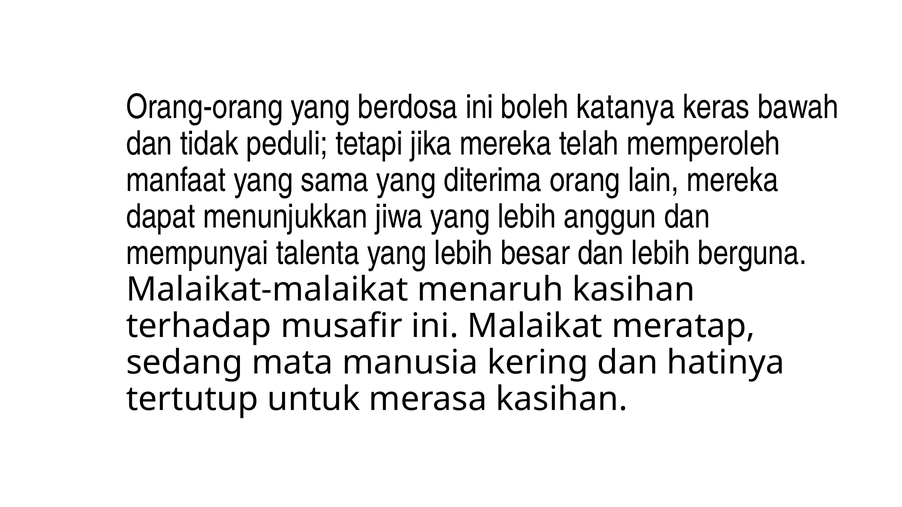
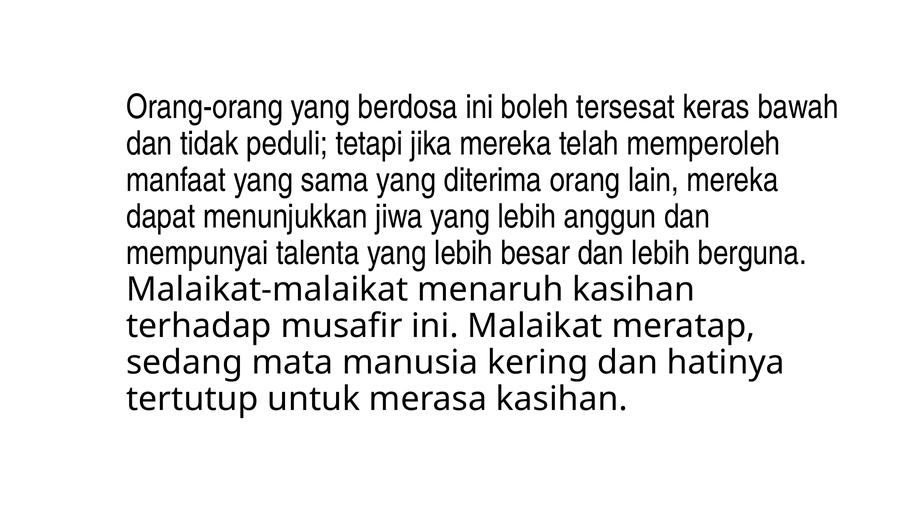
katanya: katanya -> tersesat
